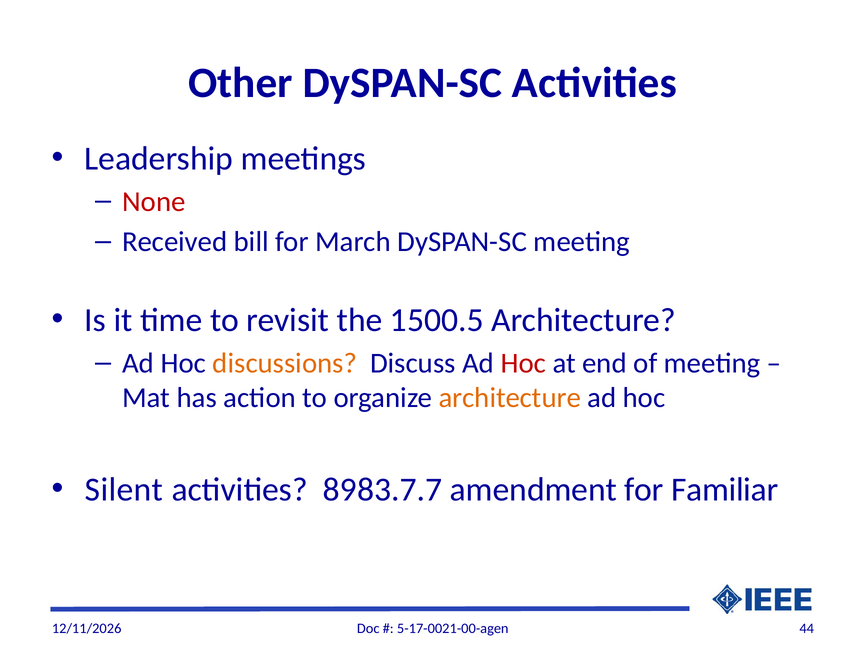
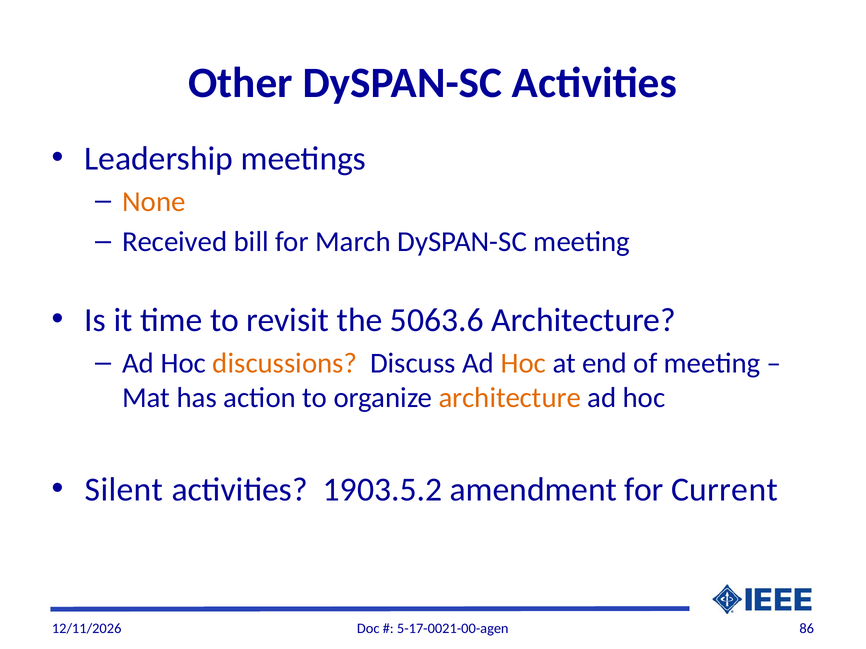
None colour: red -> orange
1500.5: 1500.5 -> 5063.6
Hoc at (523, 363) colour: red -> orange
8983.7.7: 8983.7.7 -> 1903.5.2
Familiar: Familiar -> Current
44: 44 -> 86
